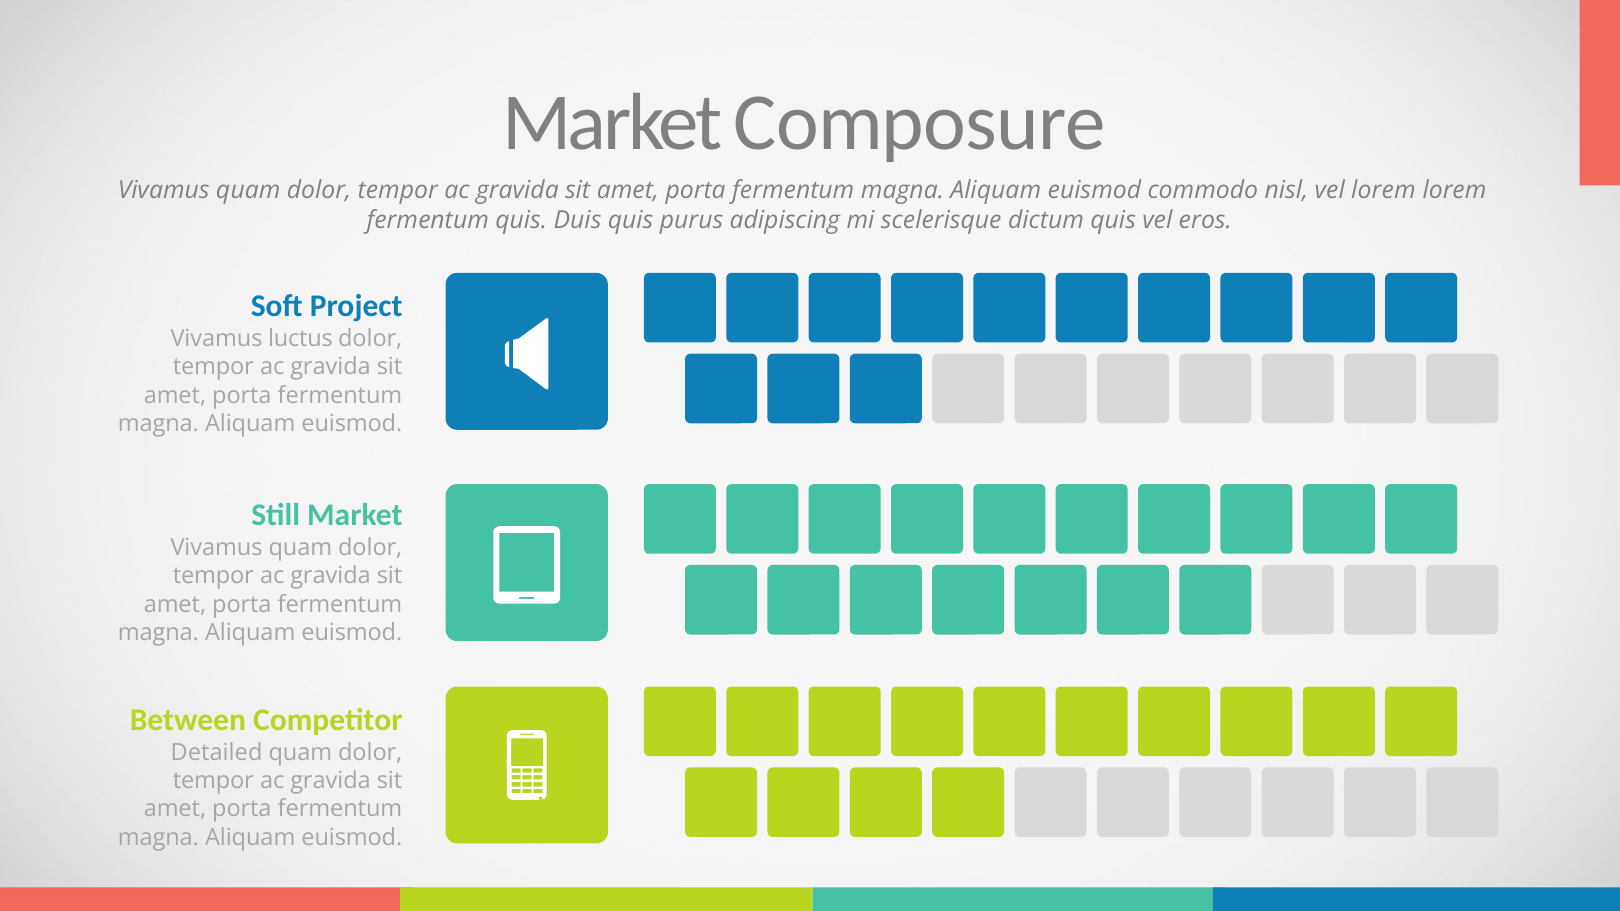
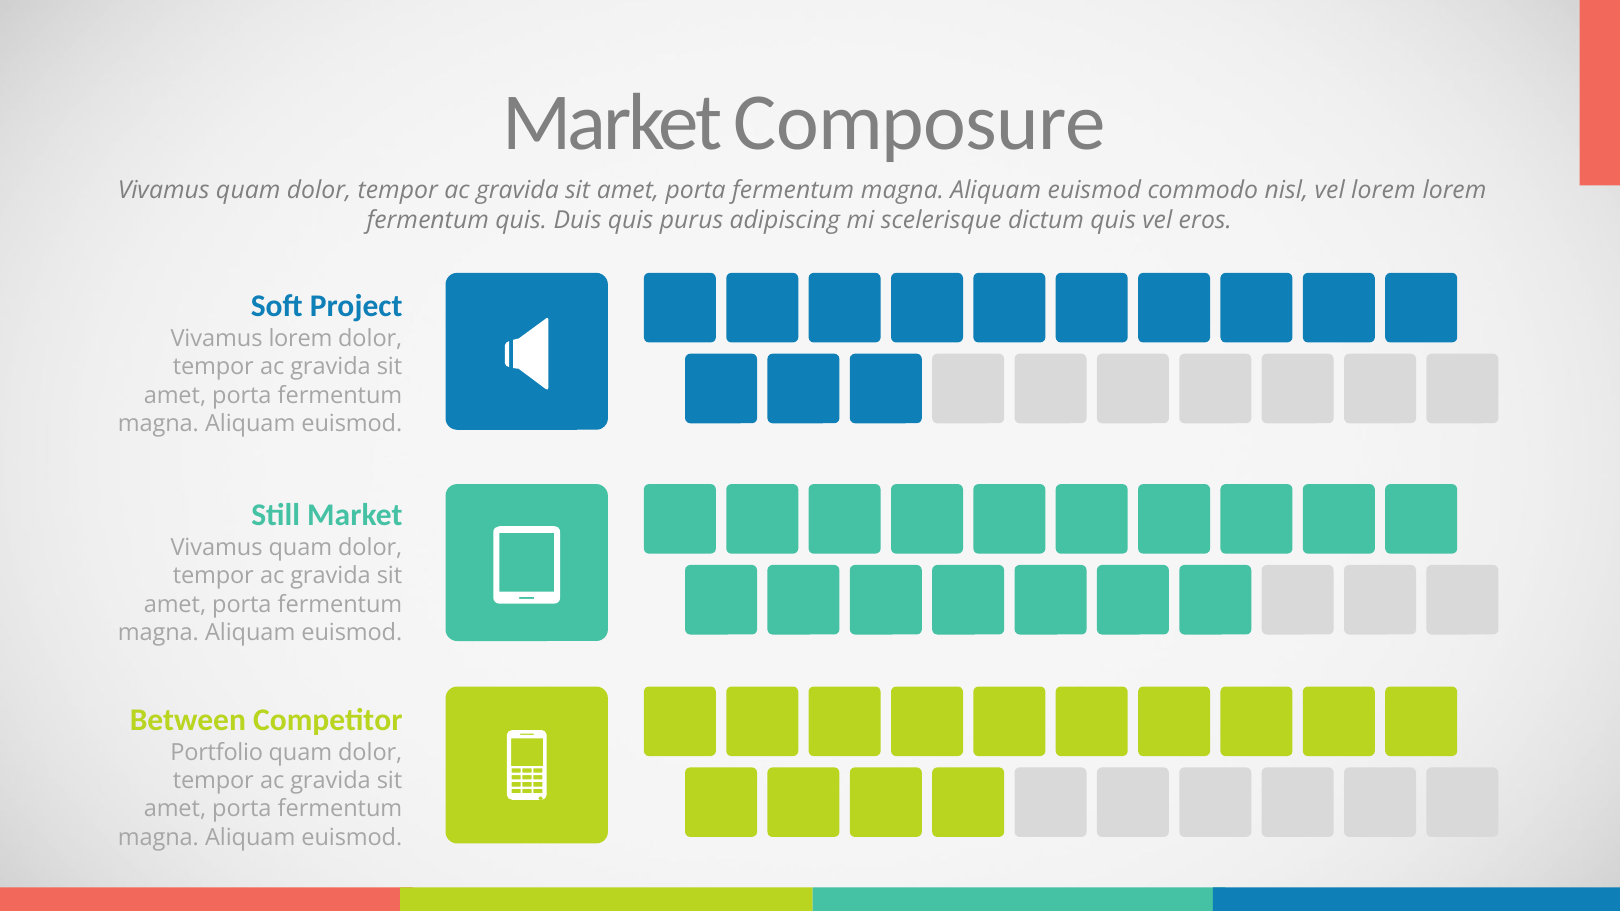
Vivamus luctus: luctus -> lorem
Detailed: Detailed -> Portfolio
